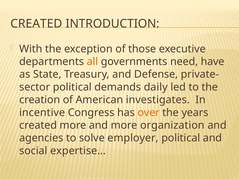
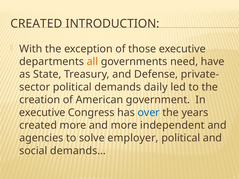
investigates: investigates -> government
incentive at (42, 113): incentive -> executive
over colour: orange -> blue
organization: organization -> independent
expertise…: expertise… -> demands…
